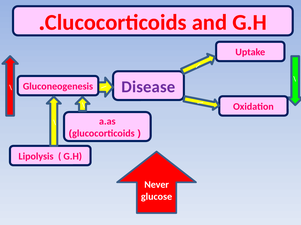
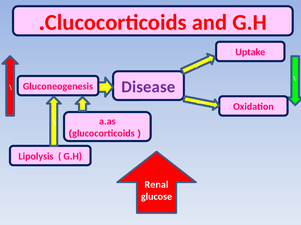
Never: Never -> Renal
